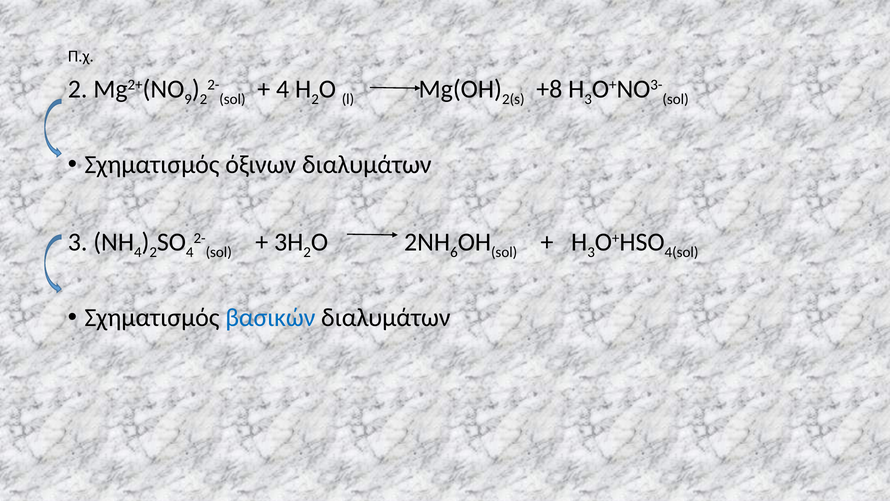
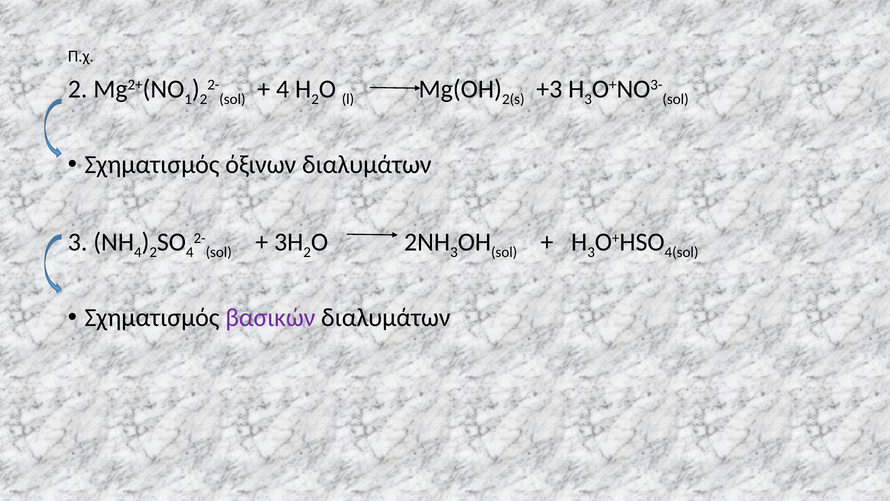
9: 9 -> 1
+8: +8 -> +3
6 at (454, 252): 6 -> 3
βασικών colour: blue -> purple
